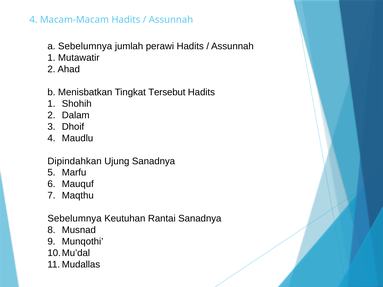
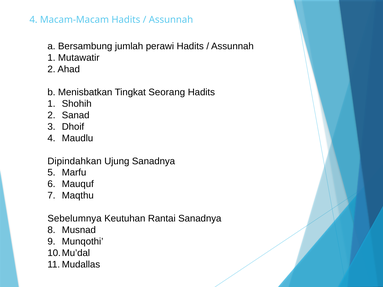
a Sebelumnya: Sebelumnya -> Bersambung
Tersebut: Tersebut -> Seorang
Dalam: Dalam -> Sanad
